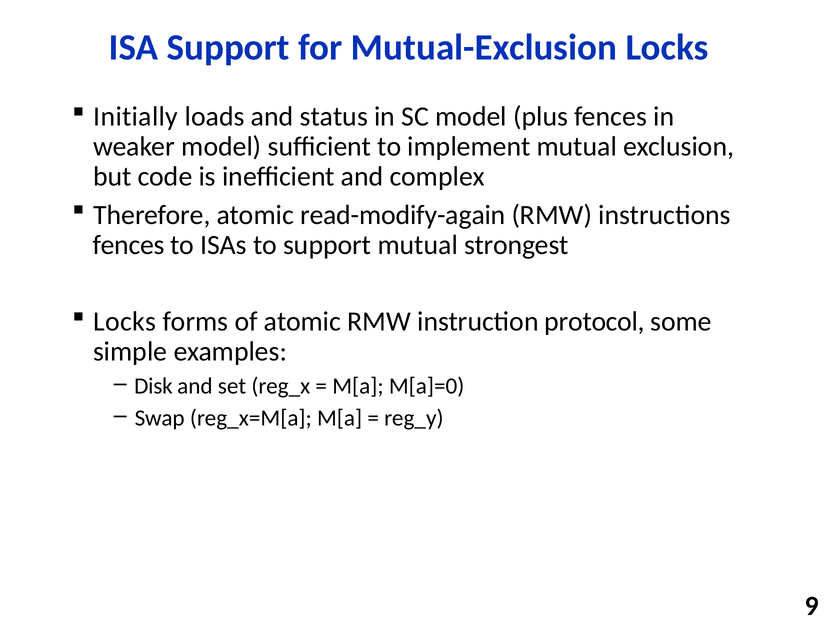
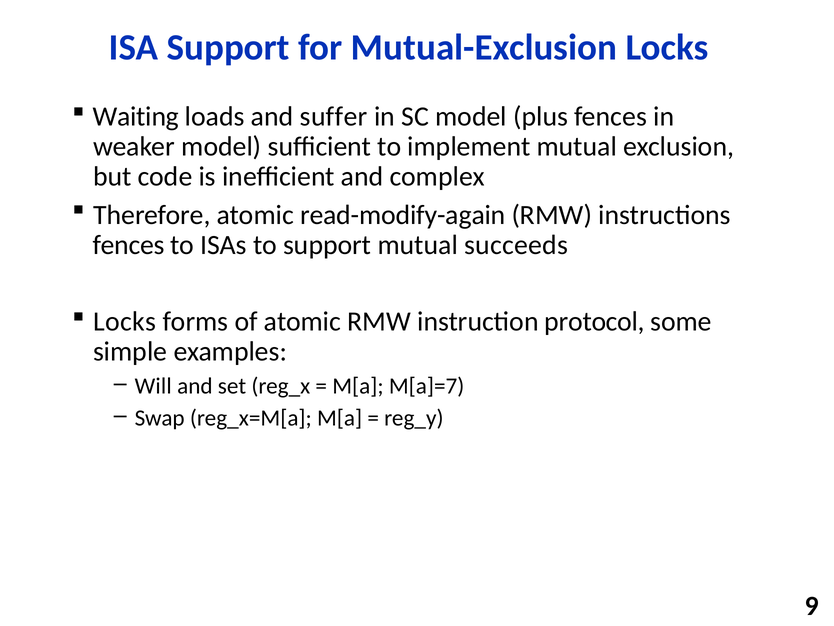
Initially: Initially -> Waiting
status: status -> suffer
strongest: strongest -> succeeds
Disk: Disk -> Will
M[a]=0: M[a]=0 -> M[a]=7
